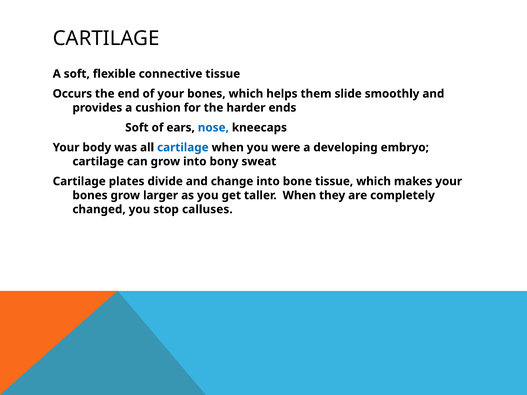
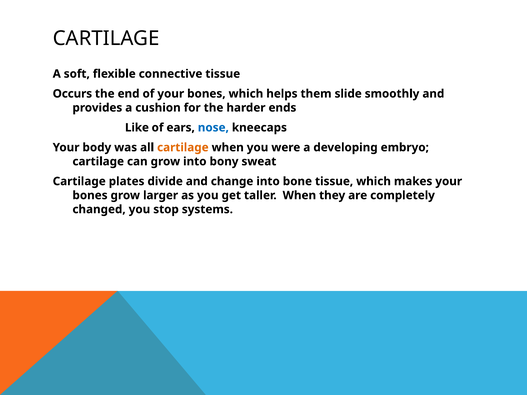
Soft at (137, 128): Soft -> Like
cartilage at (183, 148) colour: blue -> orange
calluses: calluses -> systems
